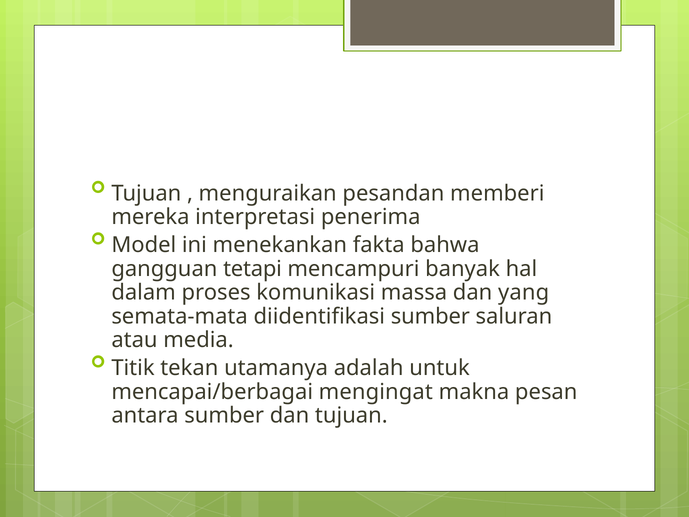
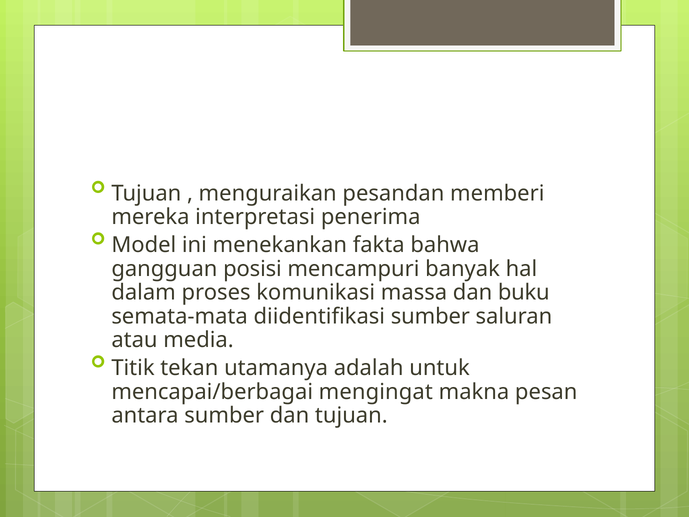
tetapi: tetapi -> posisi
yang: yang -> buku
